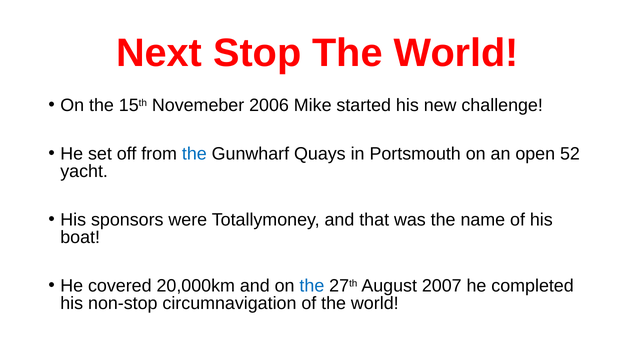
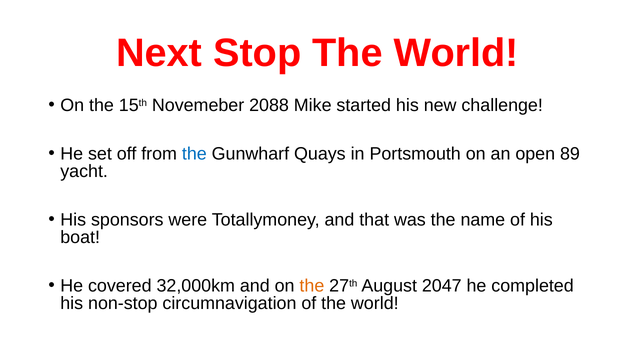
2006: 2006 -> 2088
52: 52 -> 89
20,000km: 20,000km -> 32,000km
the at (312, 286) colour: blue -> orange
2007: 2007 -> 2047
